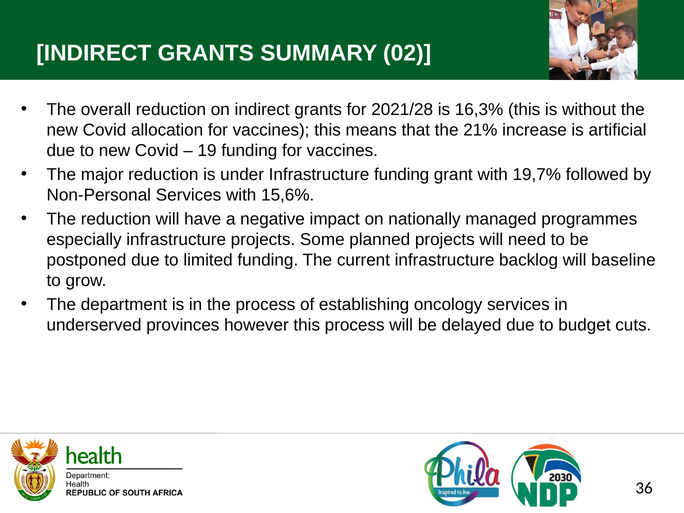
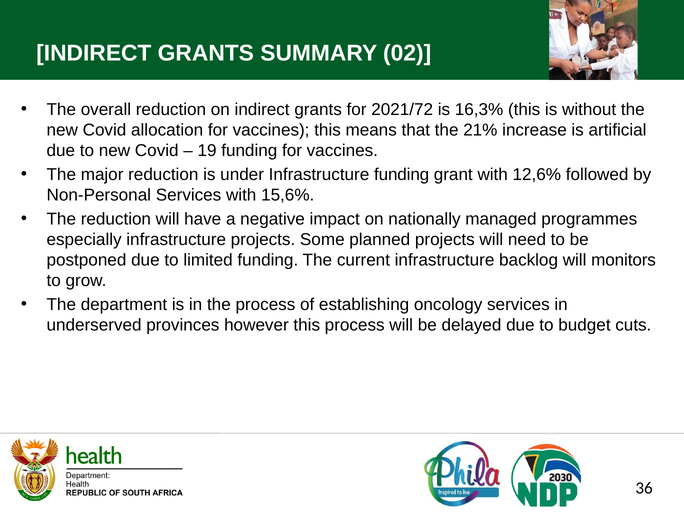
2021/28: 2021/28 -> 2021/72
19,7%: 19,7% -> 12,6%
baseline: baseline -> monitors
